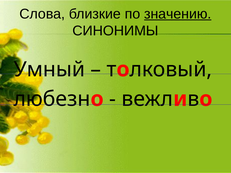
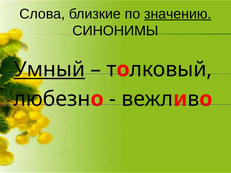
Умный underline: none -> present
